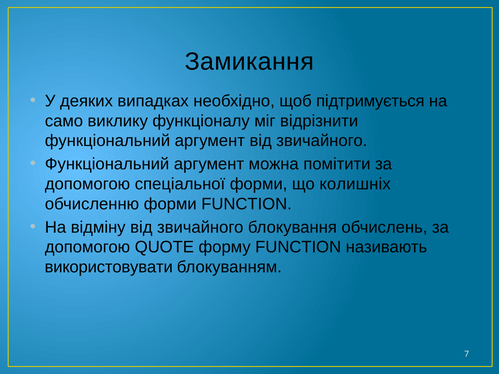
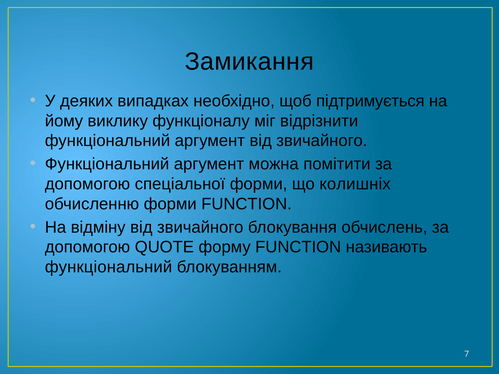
само: само -> йому
використовувати at (109, 267): використовувати -> функціональний
